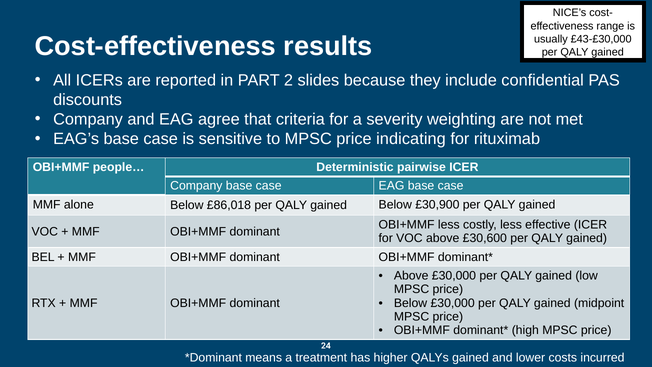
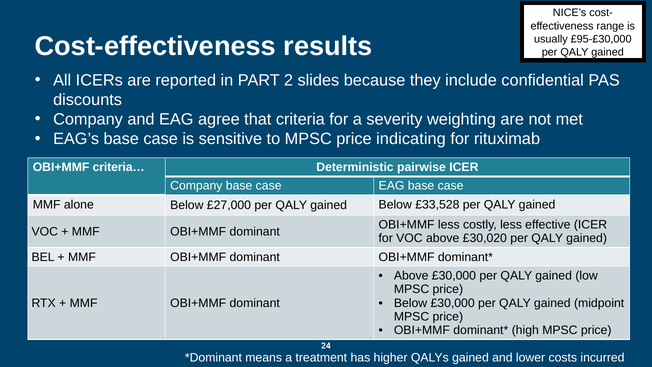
£43-£30,000: £43-£30,000 -> £95-£30,000
people…: people… -> criteria…
£86,018: £86,018 -> £27,000
£30,900: £30,900 -> £33,528
£30,600: £30,600 -> £30,020
